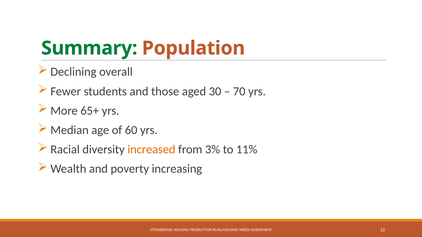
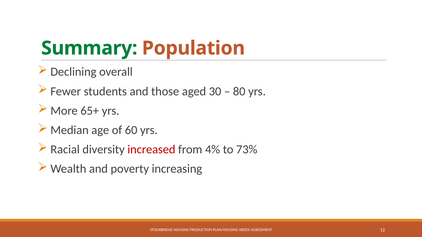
70: 70 -> 80
increased colour: orange -> red
3%: 3% -> 4%
11%: 11% -> 73%
